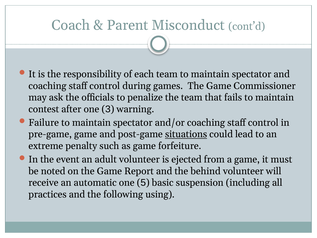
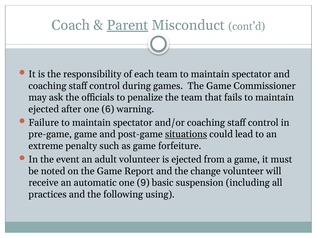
Parent underline: none -> present
contest at (44, 109): contest -> ejected
3: 3 -> 6
behind: behind -> change
5: 5 -> 9
